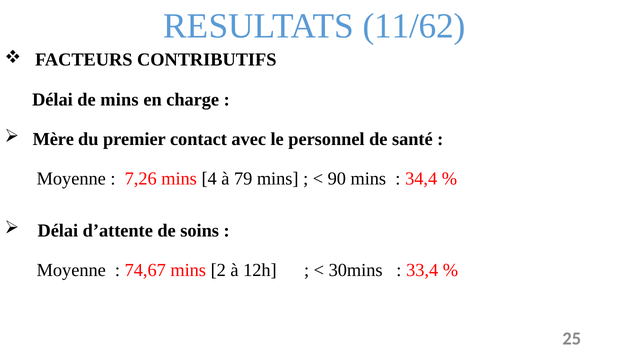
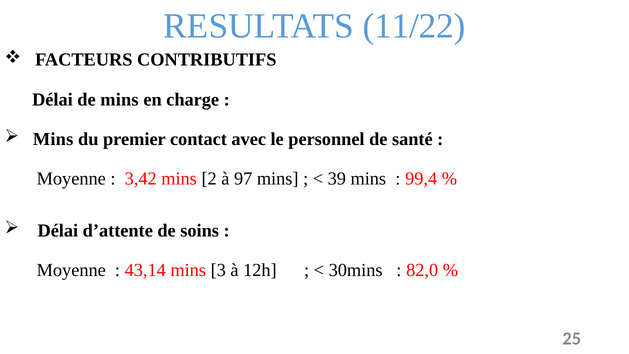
11/62: 11/62 -> 11/22
Mère at (53, 139): Mère -> Mins
7,26: 7,26 -> 3,42
4: 4 -> 2
79: 79 -> 97
90: 90 -> 39
34,4: 34,4 -> 99,4
74,67: 74,67 -> 43,14
2: 2 -> 3
33,4: 33,4 -> 82,0
